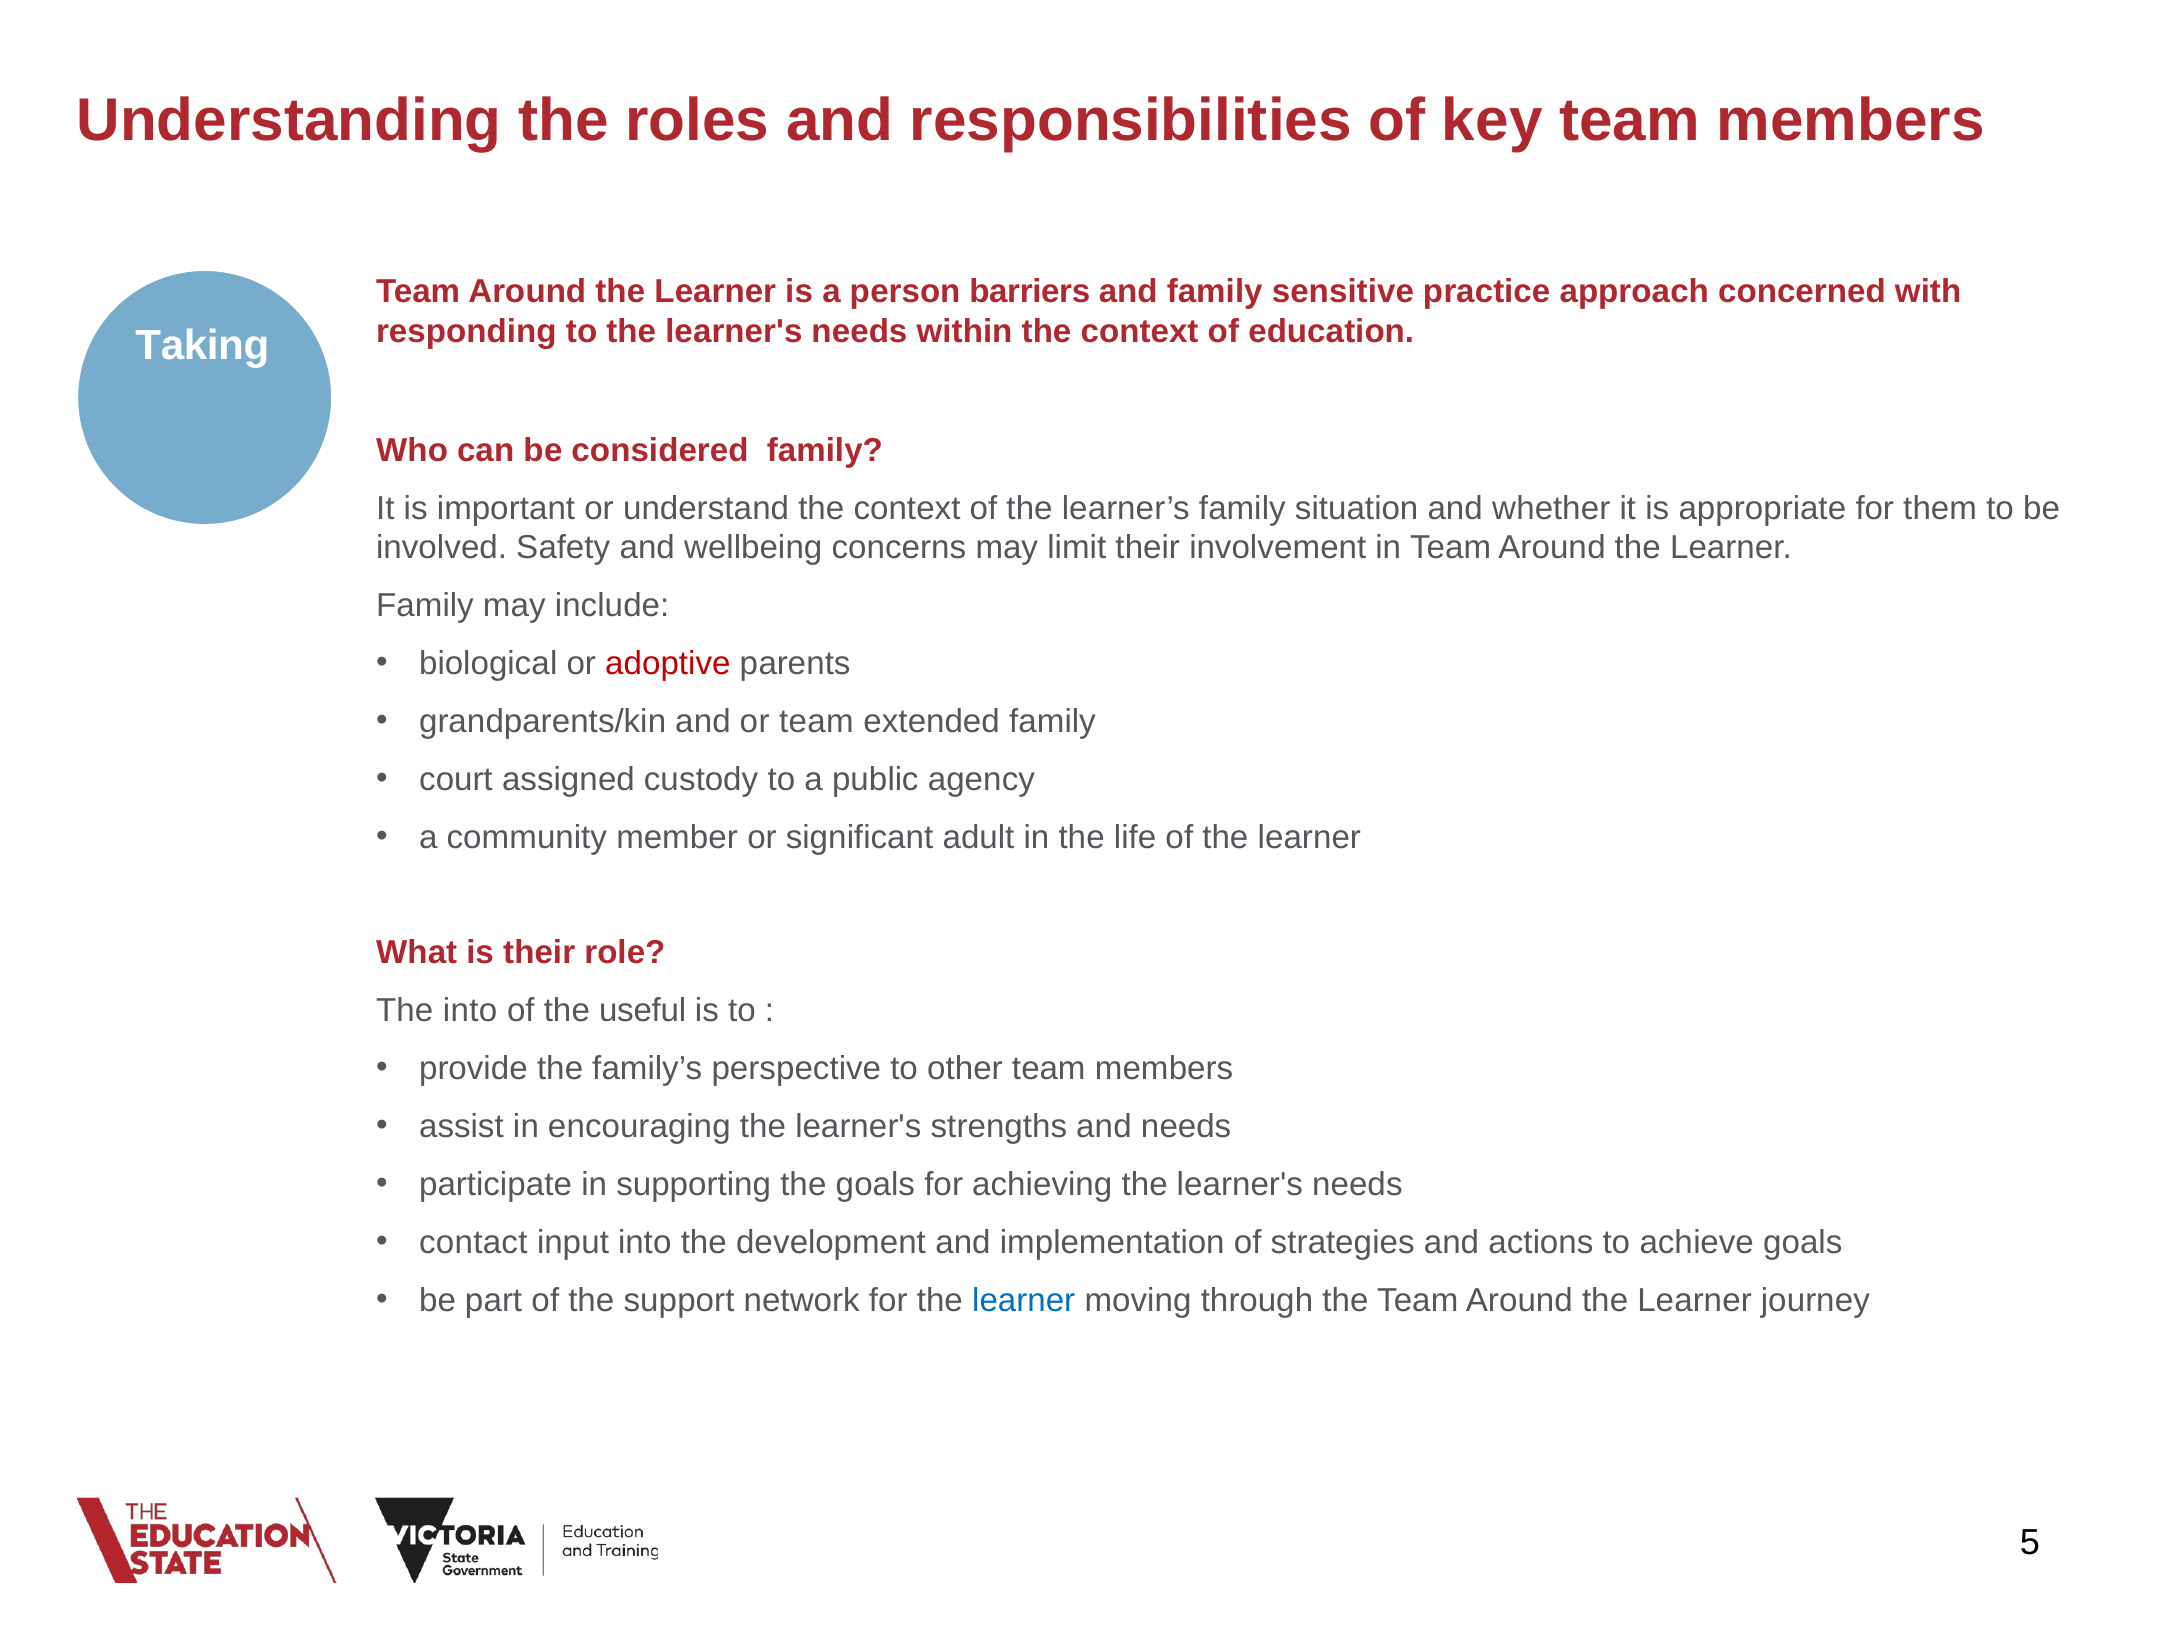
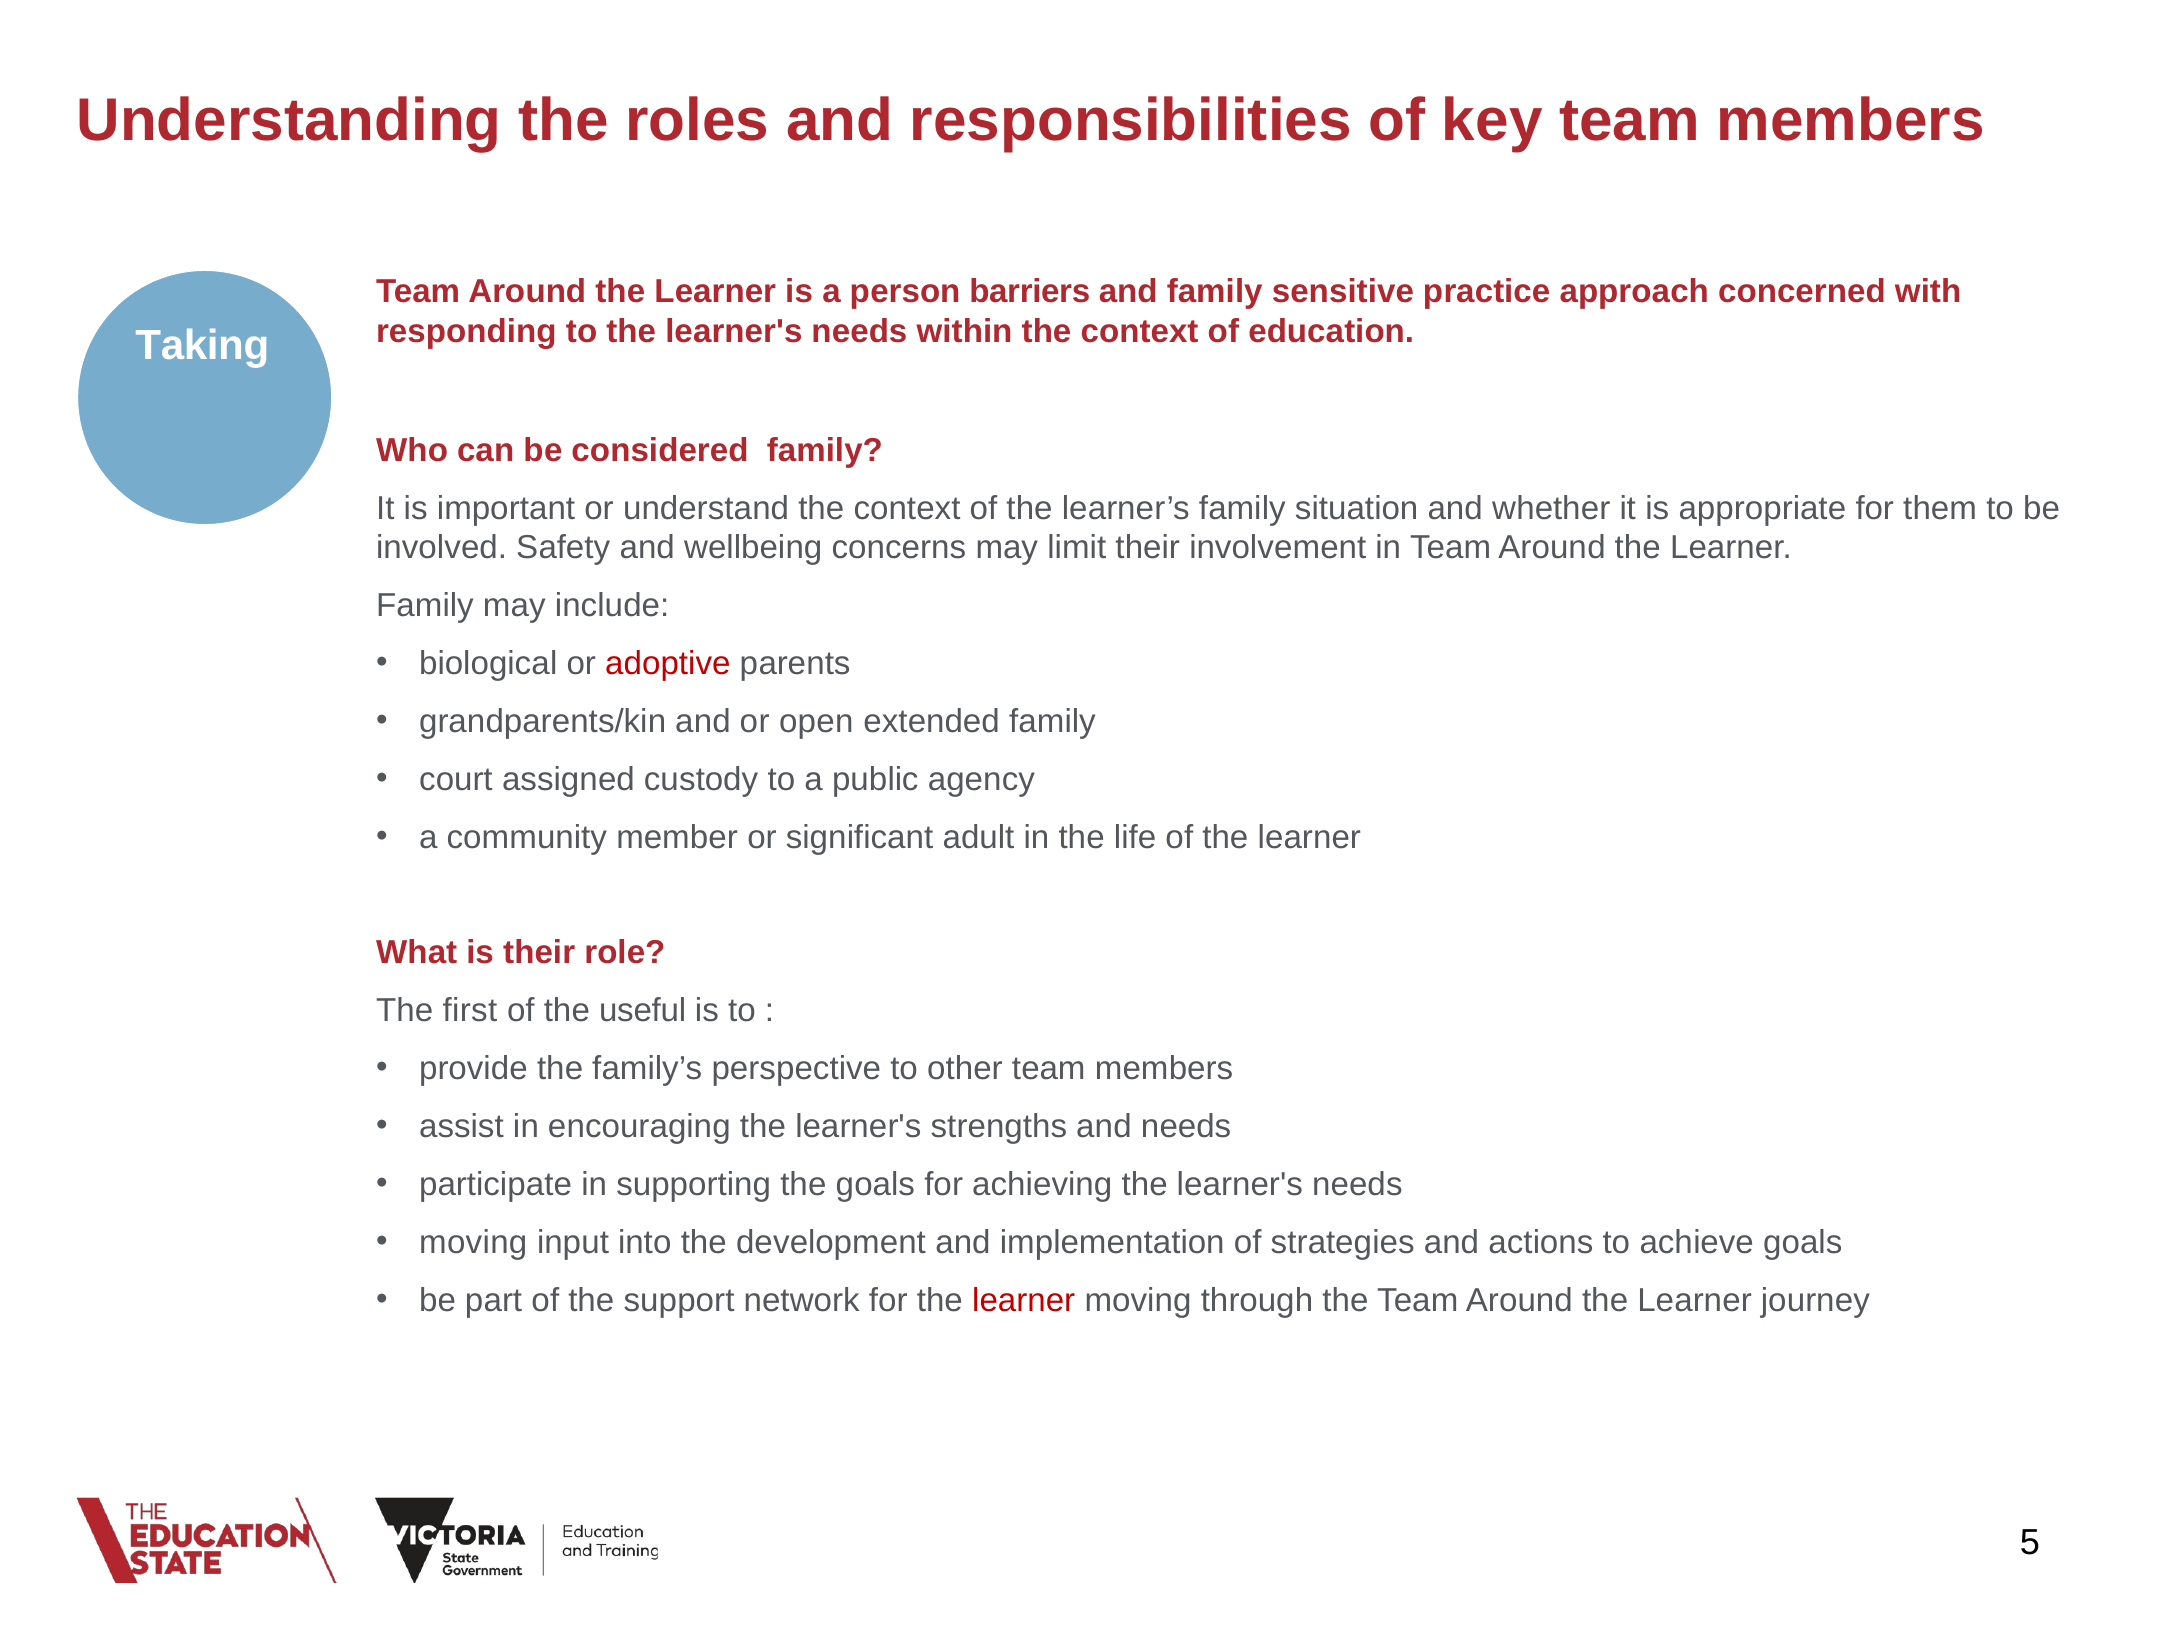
or team: team -> open
The into: into -> first
contact at (473, 1242): contact -> moving
learner at (1024, 1300) colour: blue -> red
